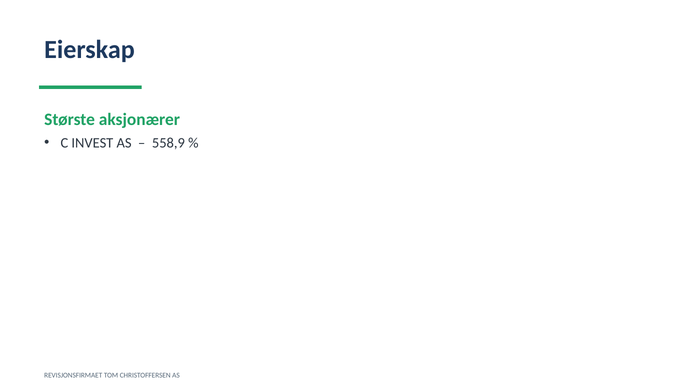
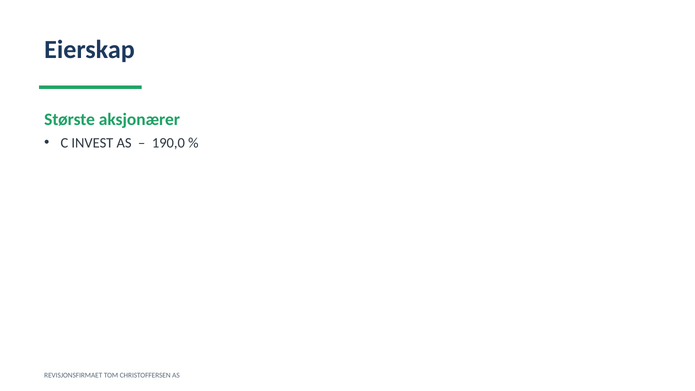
558,9: 558,9 -> 190,0
